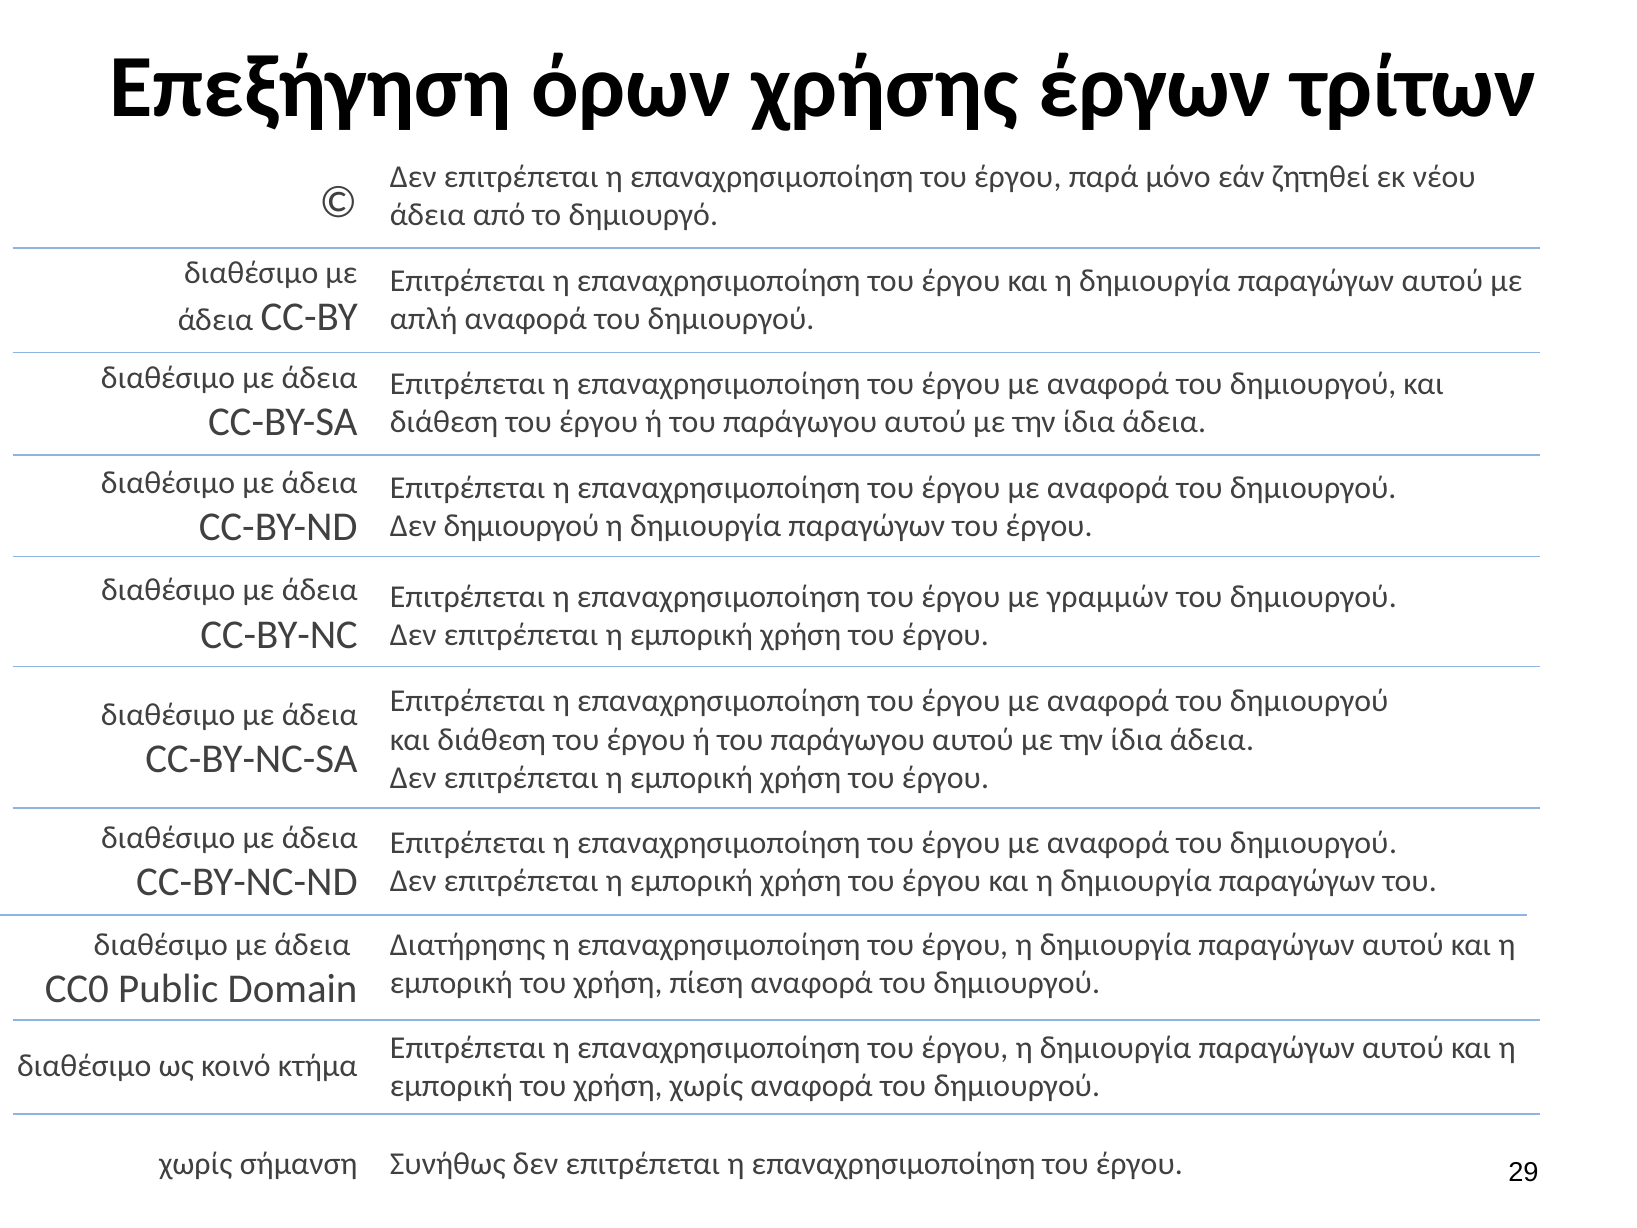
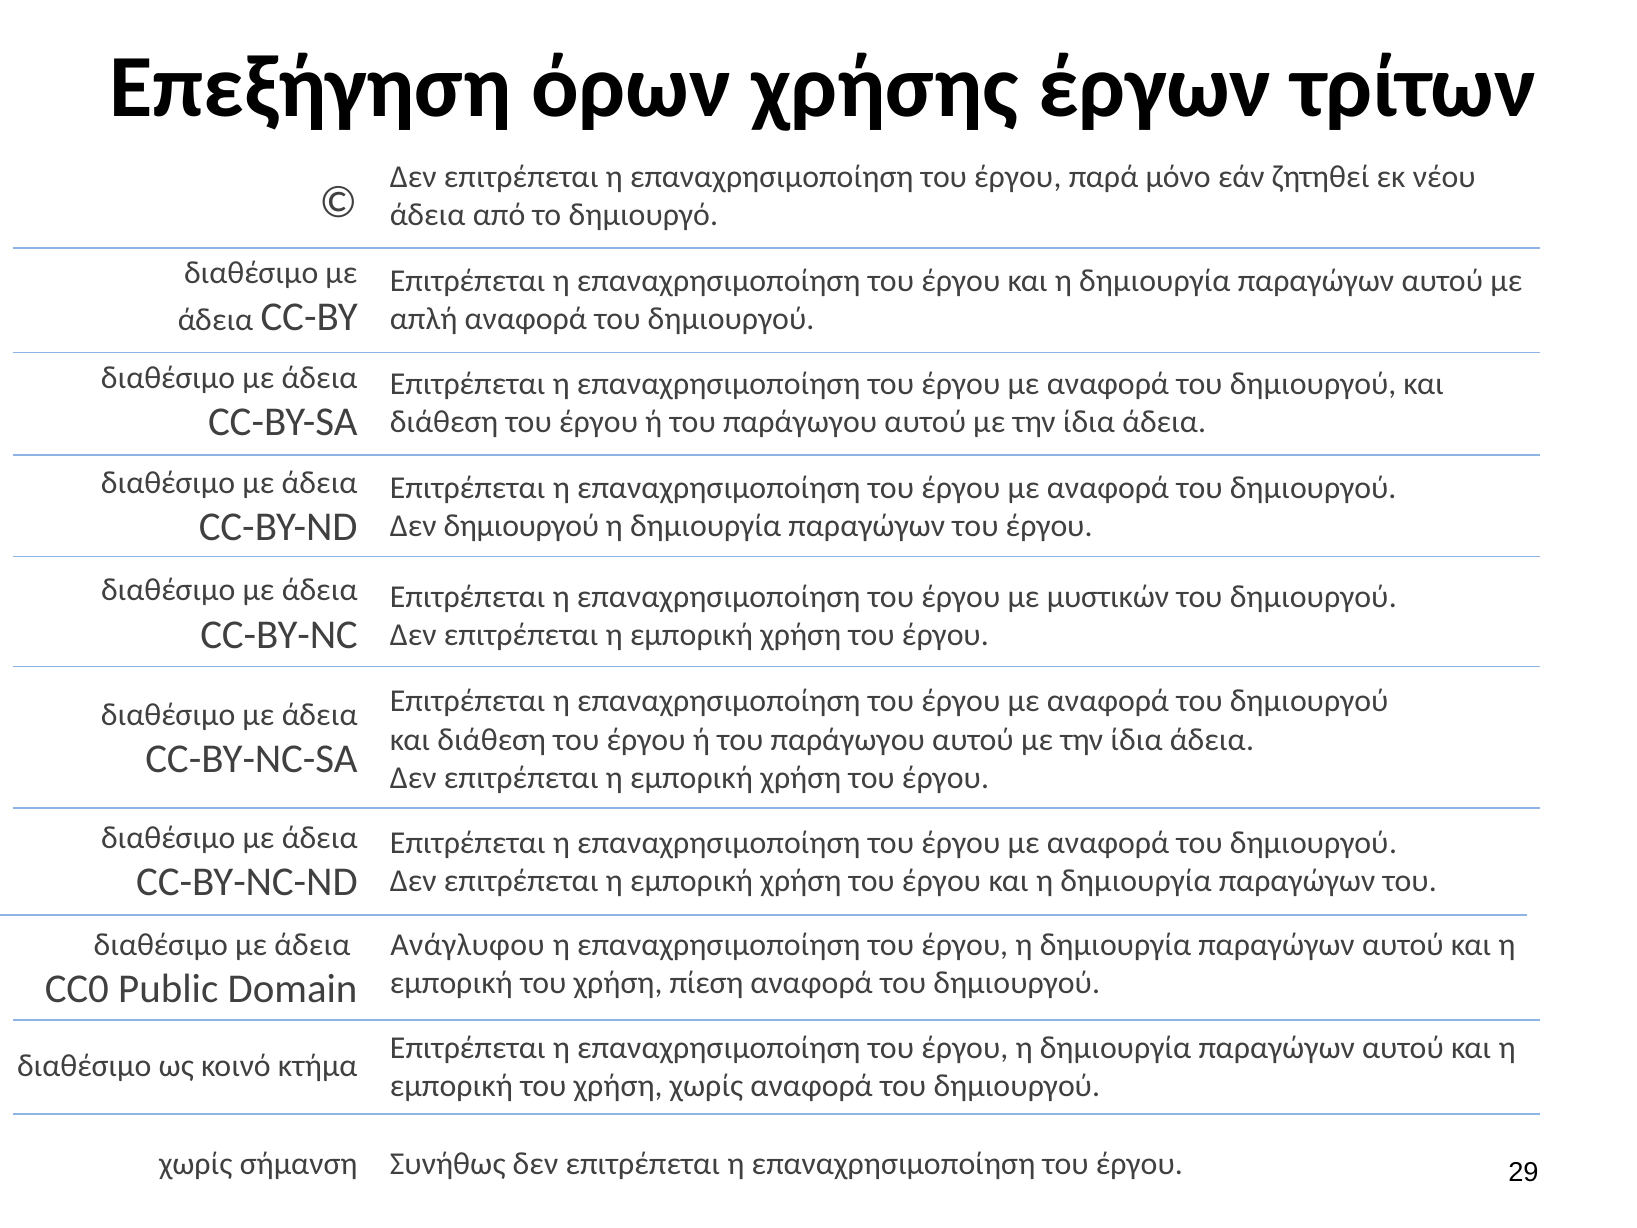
γραμμών: γραμμών -> μυστικών
Διατήρησης: Διατήρησης -> Ανάγλυφου
